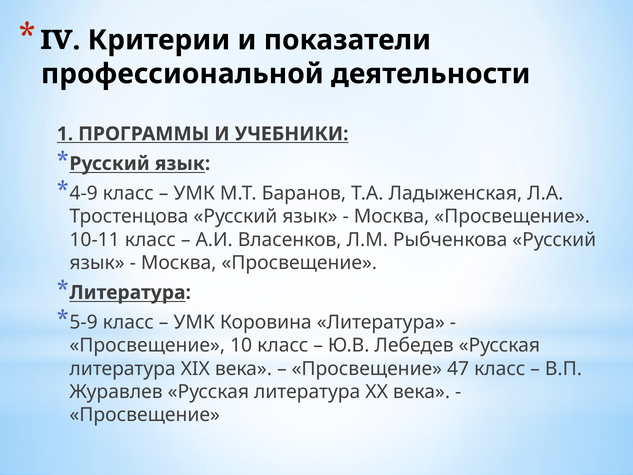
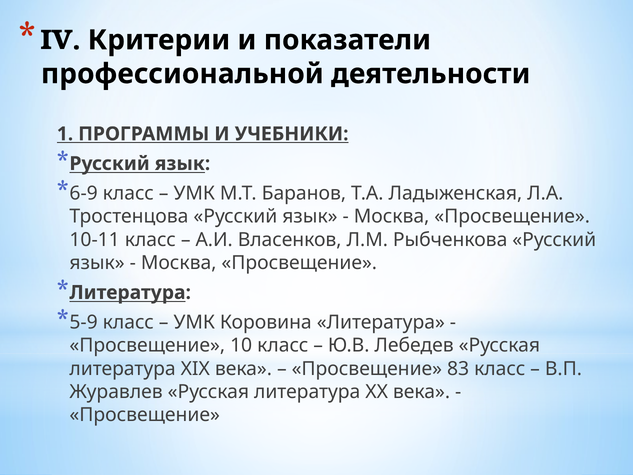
4-9: 4-9 -> 6-9
47: 47 -> 83
